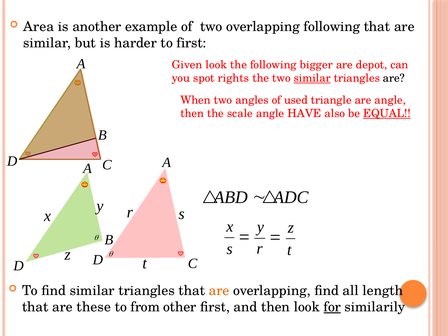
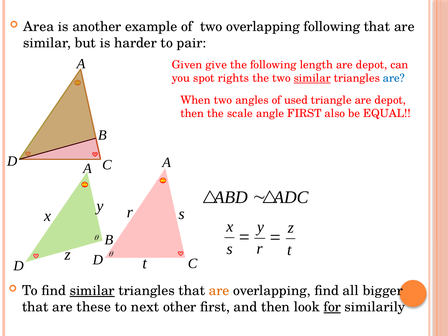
to first: first -> pair
Given look: look -> give
bigger: bigger -> length
are at (394, 78) colour: black -> blue
triangle are angle: angle -> depot
angle HAVE: HAVE -> FIRST
EQUAL underline: present -> none
similar at (92, 291) underline: none -> present
length: length -> bigger
from: from -> next
